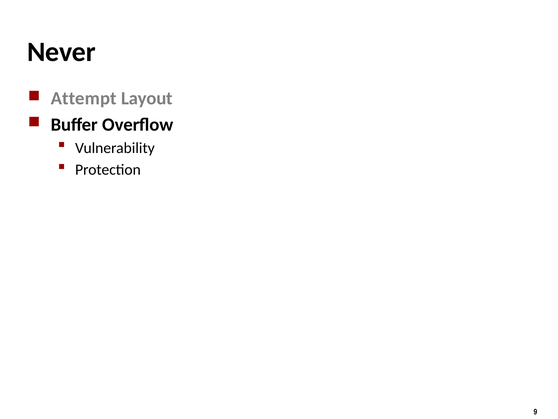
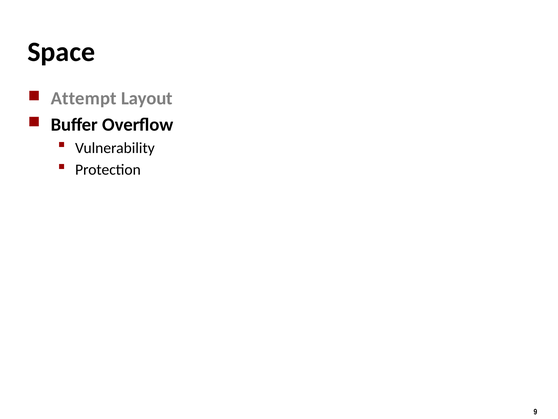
Never: Never -> Space
